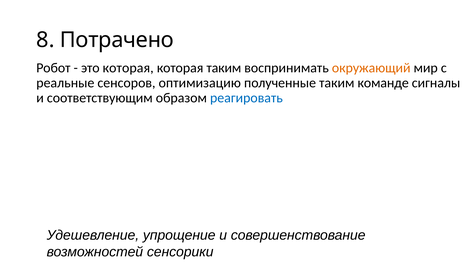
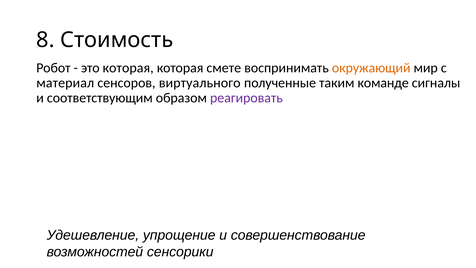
Потрачено: Потрачено -> Стоимость
которая таким: таким -> смете
реальные: реальные -> материал
оптимизацию: оптимизацию -> виртуального
реагировать colour: blue -> purple
